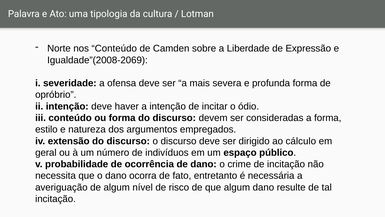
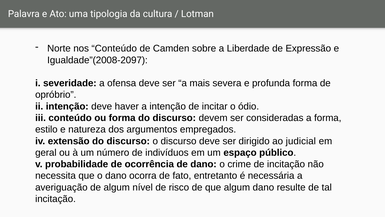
Igualdade”(2008-2069: Igualdade”(2008-2069 -> Igualdade”(2008-2097
cálculo: cálculo -> judicial
